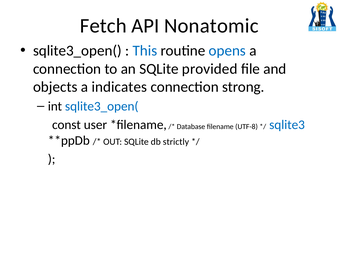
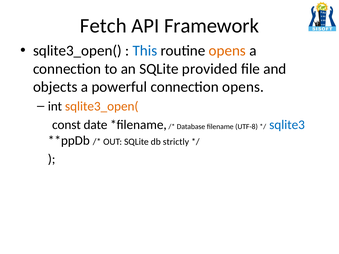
Nonatomic: Nonatomic -> Framework
opens at (227, 51) colour: blue -> orange
indicates: indicates -> powerful
connection strong: strong -> opens
sqlite3_open( at (102, 106) colour: blue -> orange
user: user -> date
